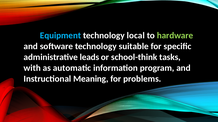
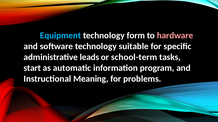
local: local -> form
hardware colour: light green -> pink
school-think: school-think -> school-term
with: with -> start
